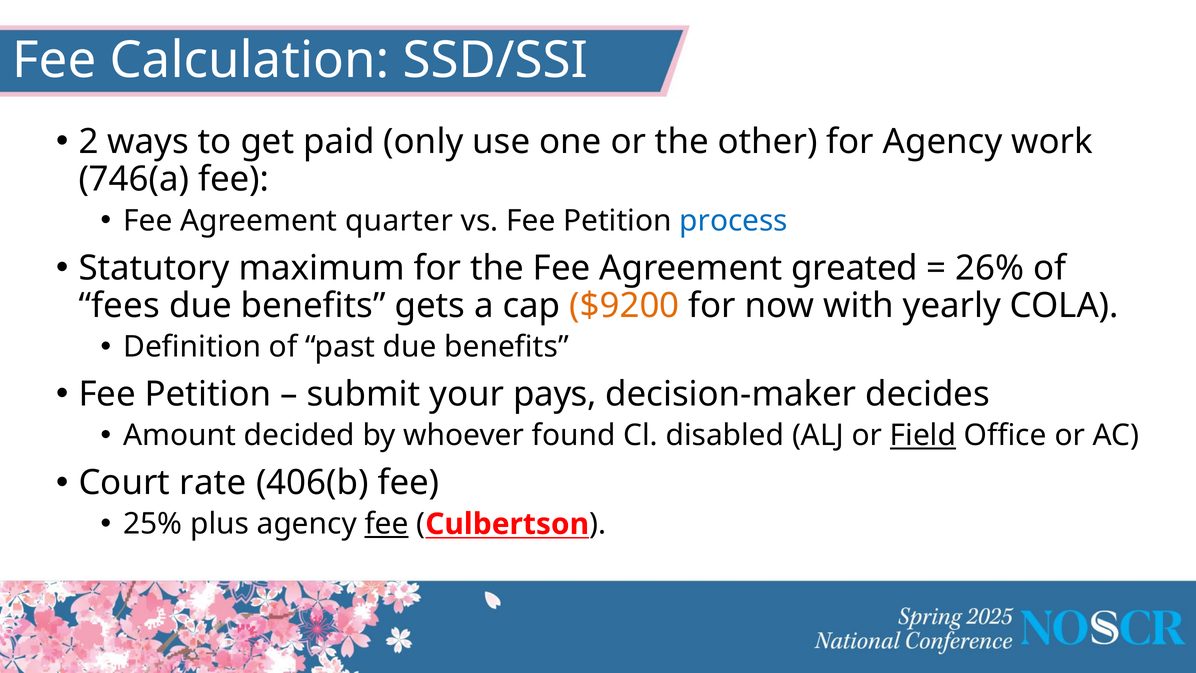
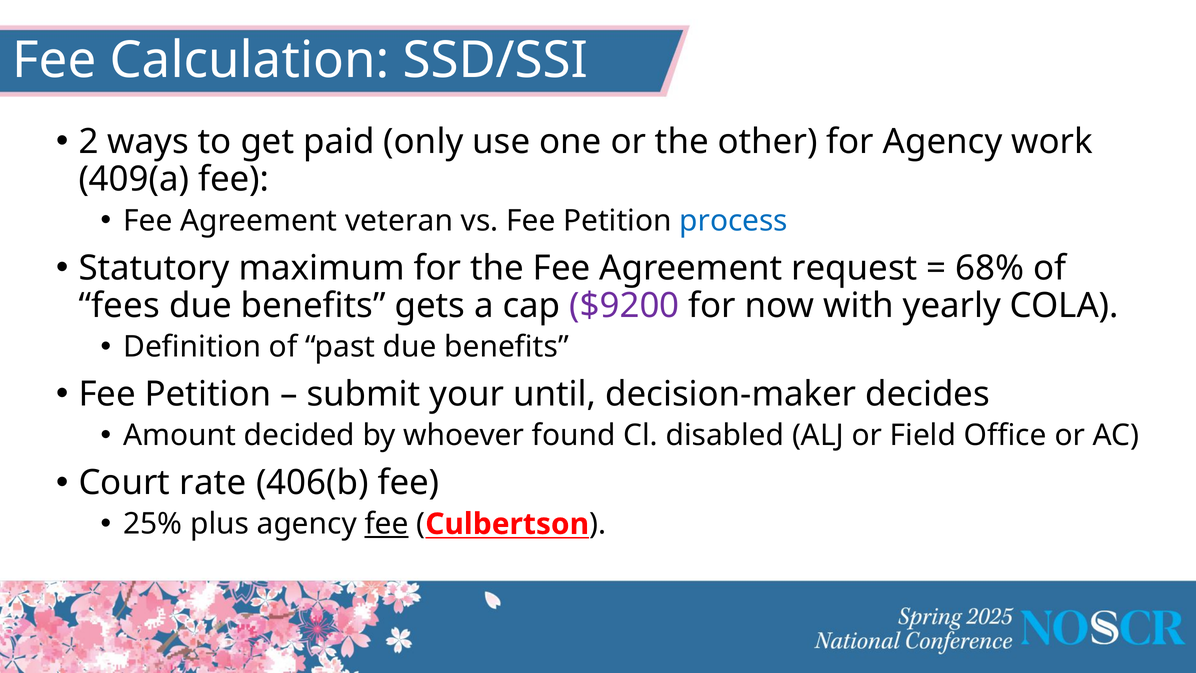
746(a: 746(a -> 409(a
quarter: quarter -> veteran
greated: greated -> request
26%: 26% -> 68%
$9200 colour: orange -> purple
pays: pays -> until
Field underline: present -> none
